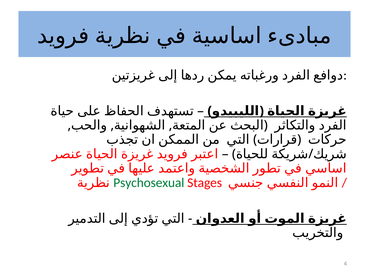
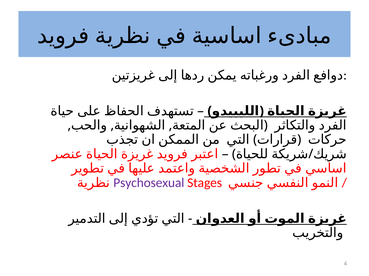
Psychosexual colour: green -> purple
